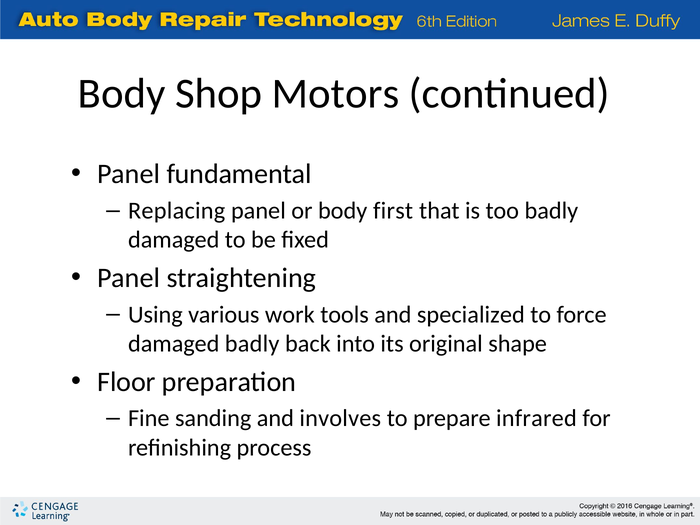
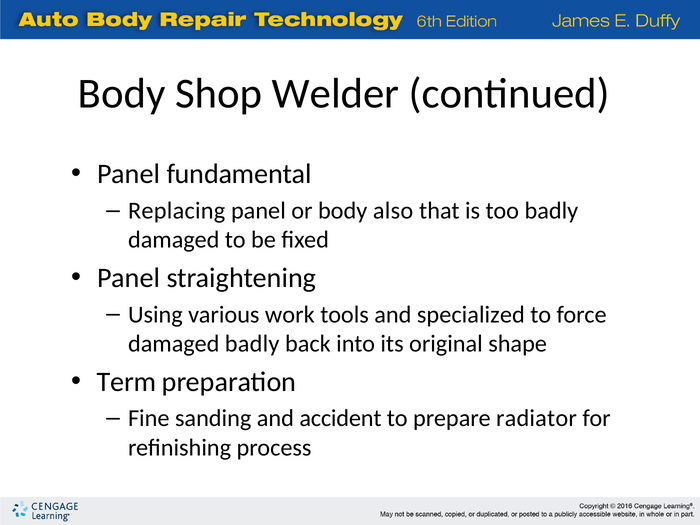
Motors: Motors -> Welder
first: first -> also
Floor: Floor -> Term
involves: involves -> accident
infrared: infrared -> radiator
